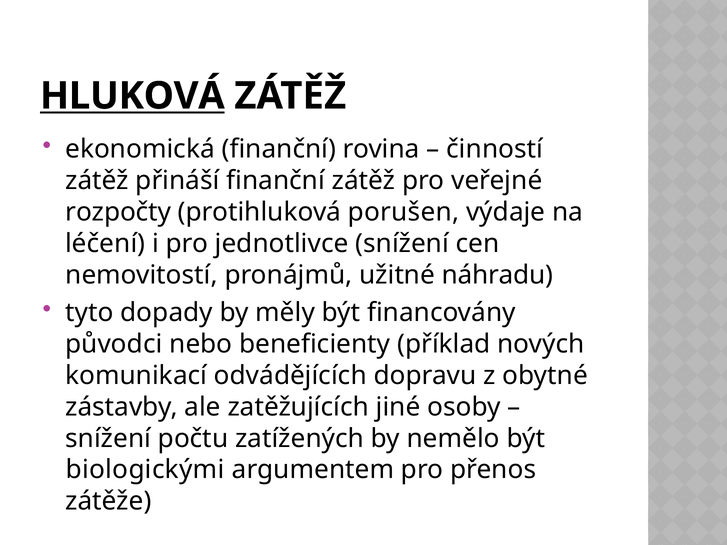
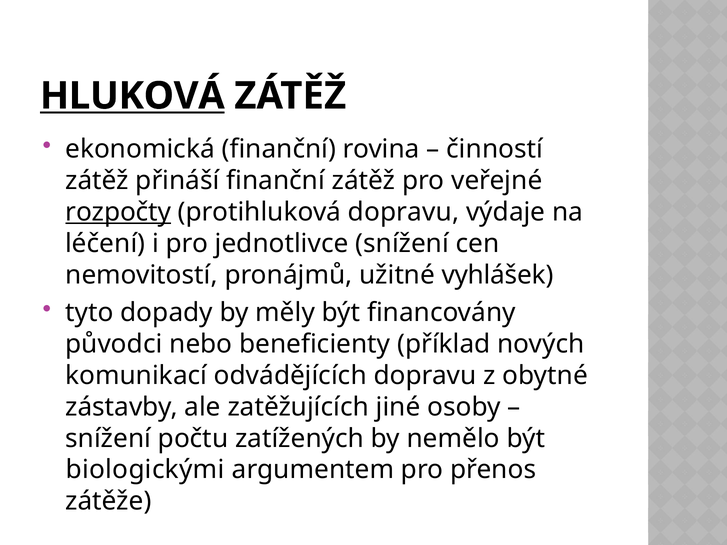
rozpočty underline: none -> present
protihluková porušen: porušen -> dopravu
náhradu: náhradu -> vyhlášek
